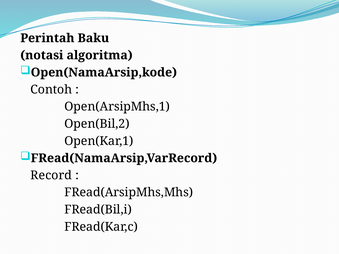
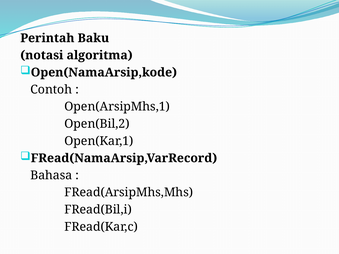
Record: Record -> Bahasa
